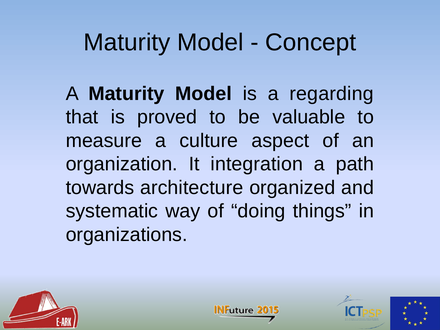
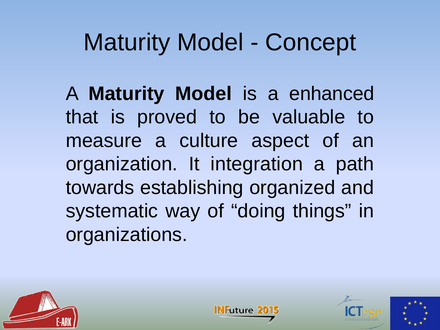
regarding: regarding -> enhanced
architecture: architecture -> establishing
